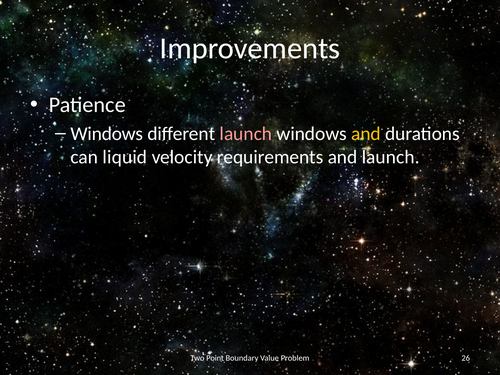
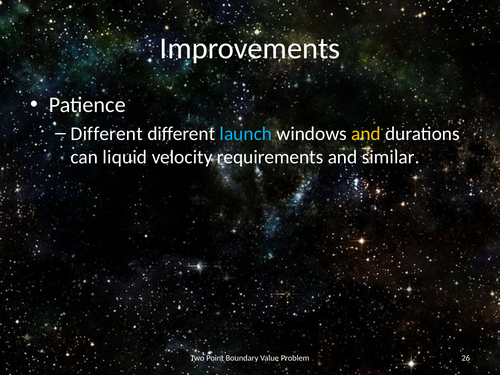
Windows at (107, 134): Windows -> Different
launch at (246, 134) colour: pink -> light blue
and launch: launch -> similar
